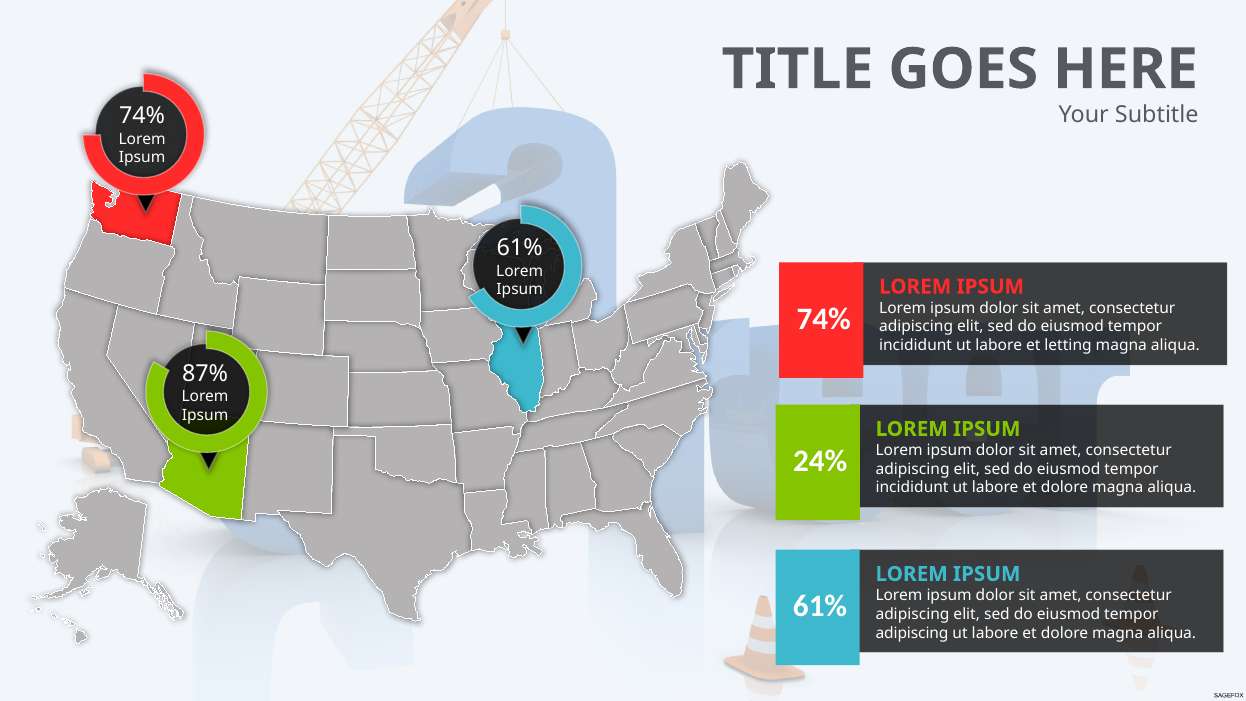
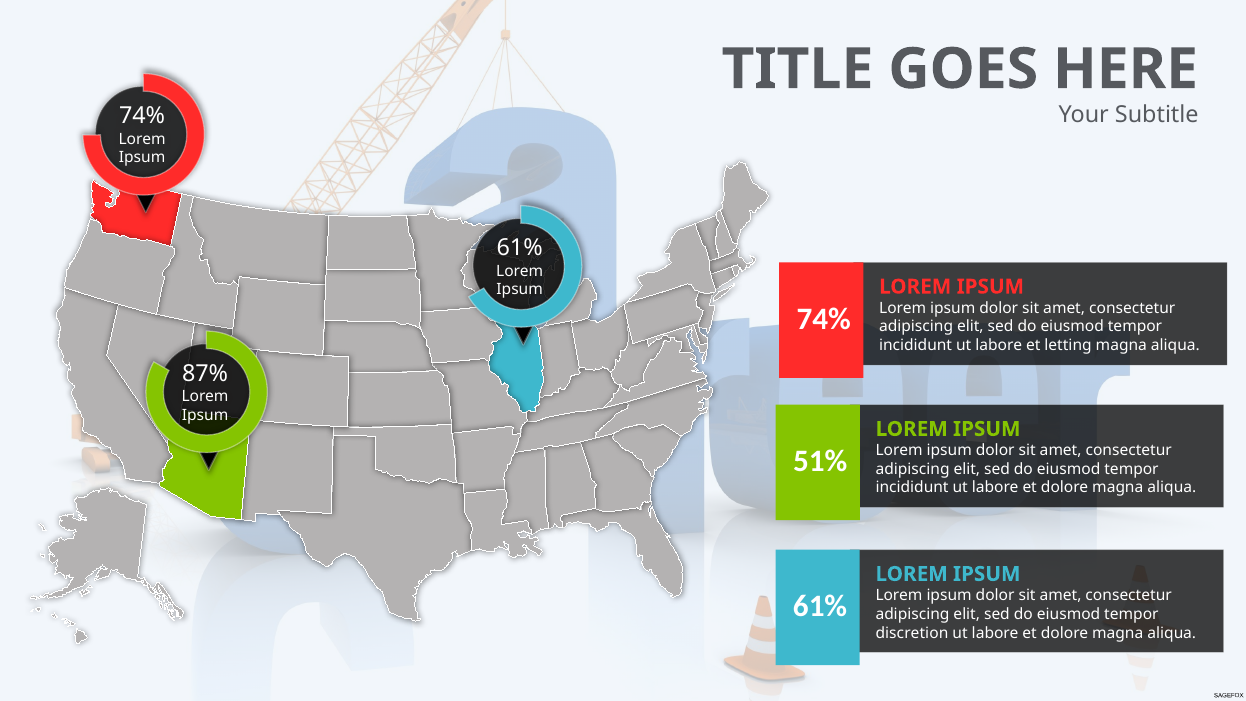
24%: 24% -> 51%
adipiscing at (912, 633): adipiscing -> discretion
